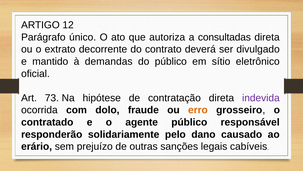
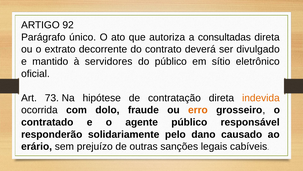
12: 12 -> 92
demandas: demandas -> servidores
indevida colour: purple -> orange
